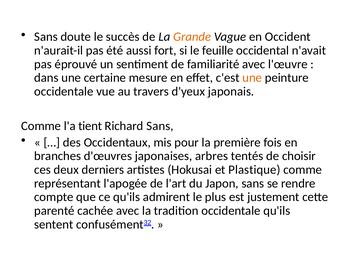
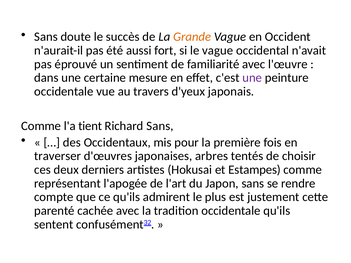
le feuille: feuille -> vague
une at (252, 78) colour: orange -> purple
branches: branches -> traverser
Plastique: Plastique -> Estampes
